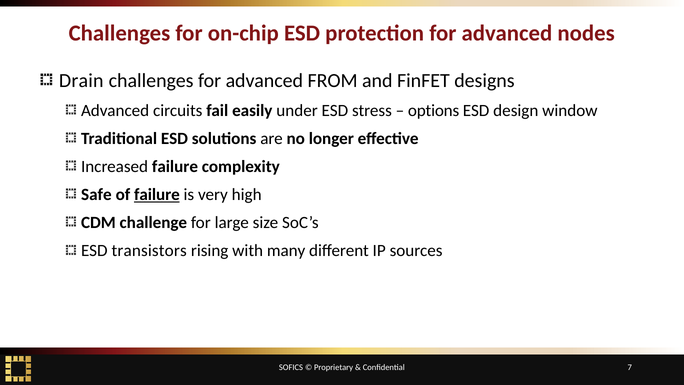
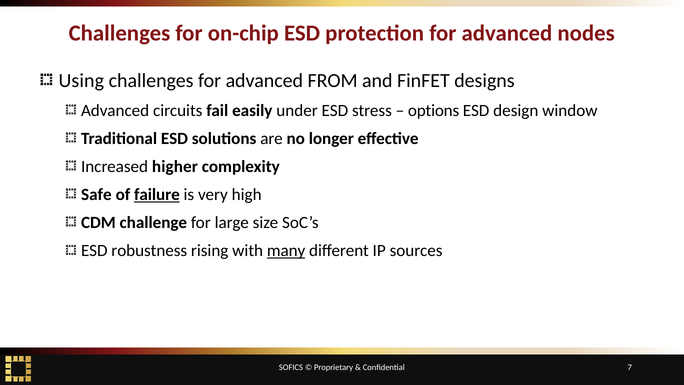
Drain: Drain -> Using
Increased failure: failure -> higher
transistors: transistors -> robustness
many underline: none -> present
